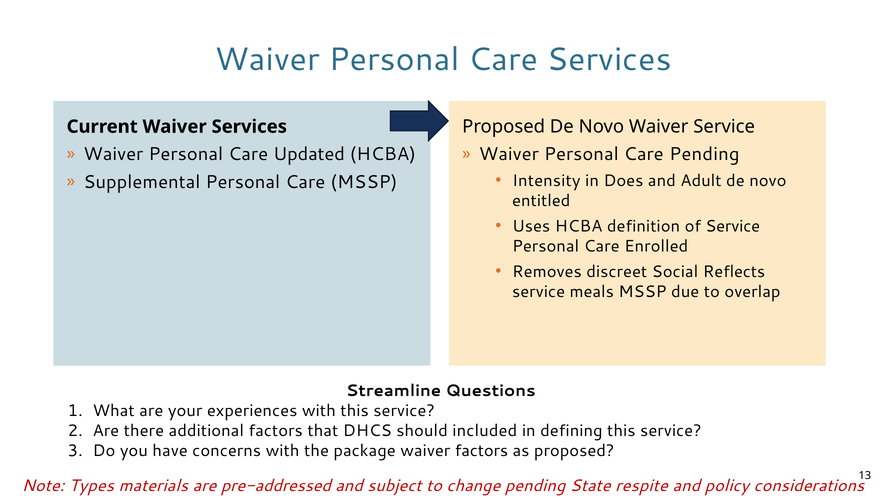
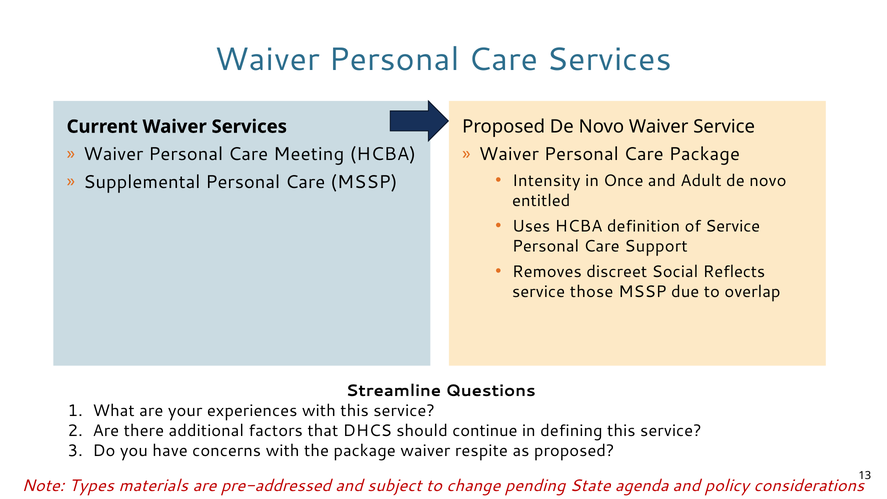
Updated: Updated -> Meeting
Care Pending: Pending -> Package
Does: Does -> Once
Enrolled: Enrolled -> Support
meals: meals -> those
included: included -> continue
waiver factors: factors -> respite
respite: respite -> agenda
